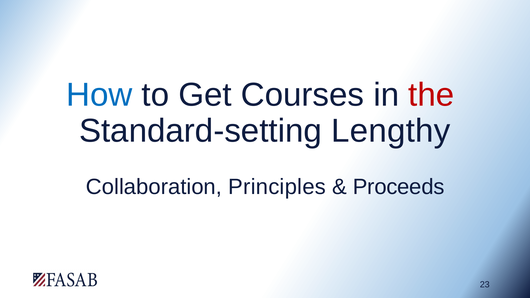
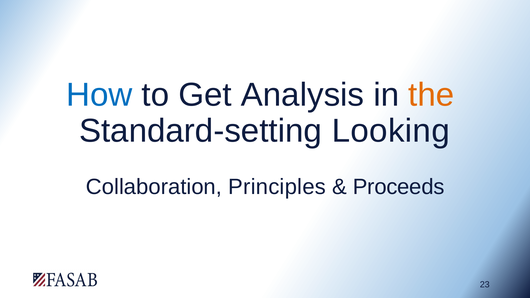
Courses: Courses -> Analysis
the colour: red -> orange
Lengthy: Lengthy -> Looking
